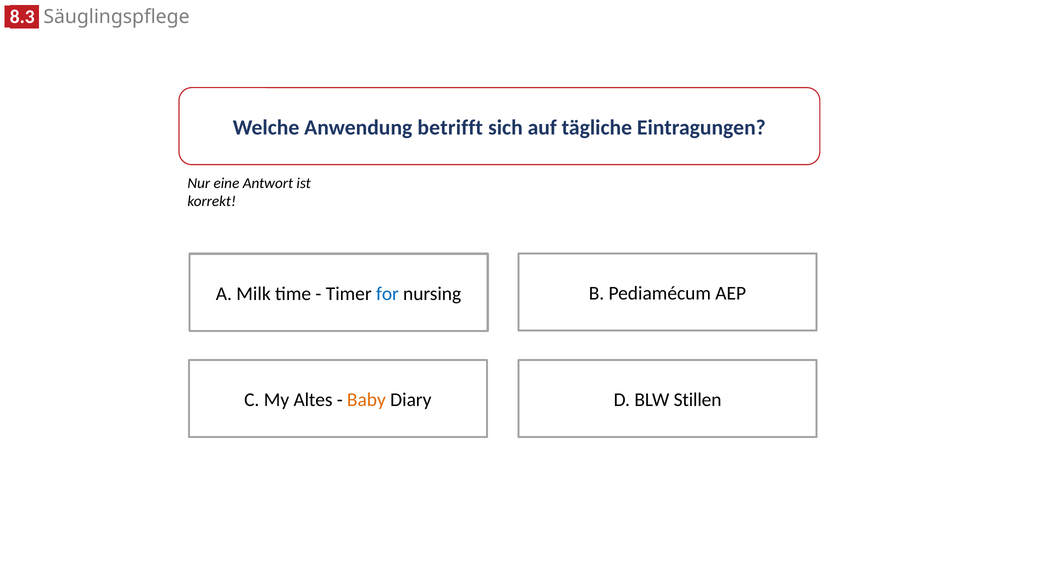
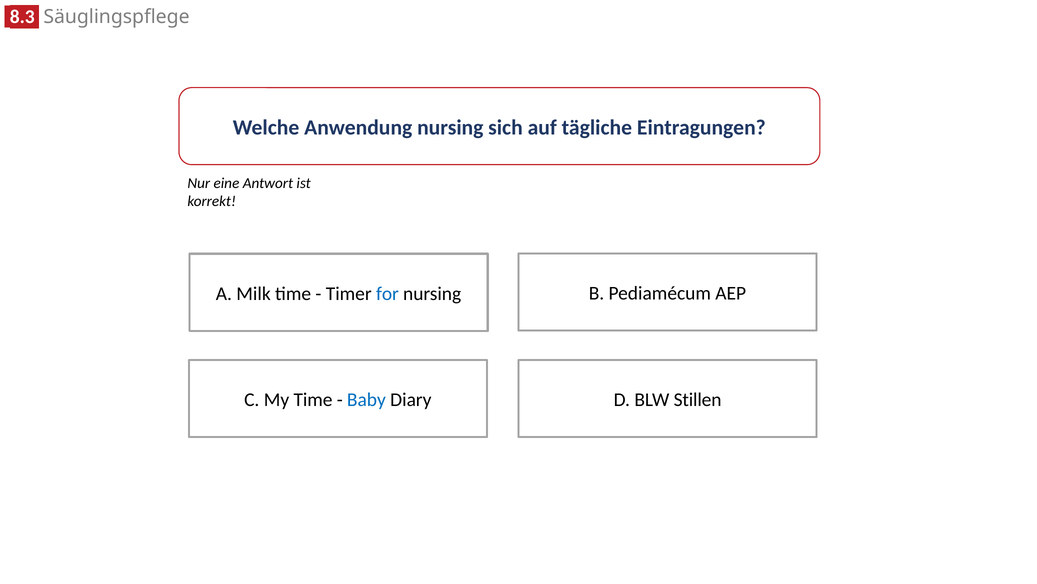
Anwendung betrifft: betrifft -> nursing
My Altes: Altes -> Time
Baby colour: orange -> blue
